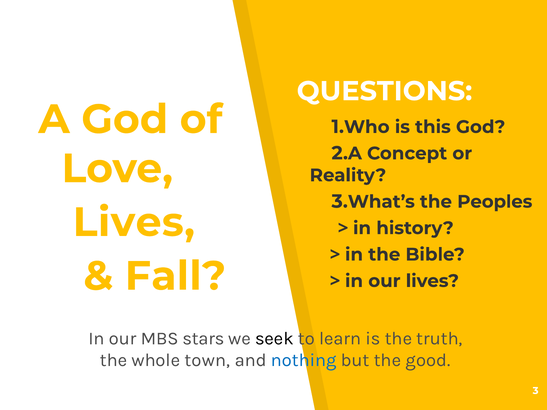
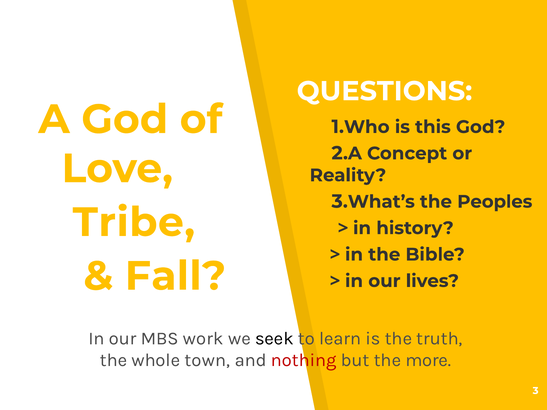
Lives at (134, 223): Lives -> Tribe
stars: stars -> work
nothing colour: blue -> red
good: good -> more
